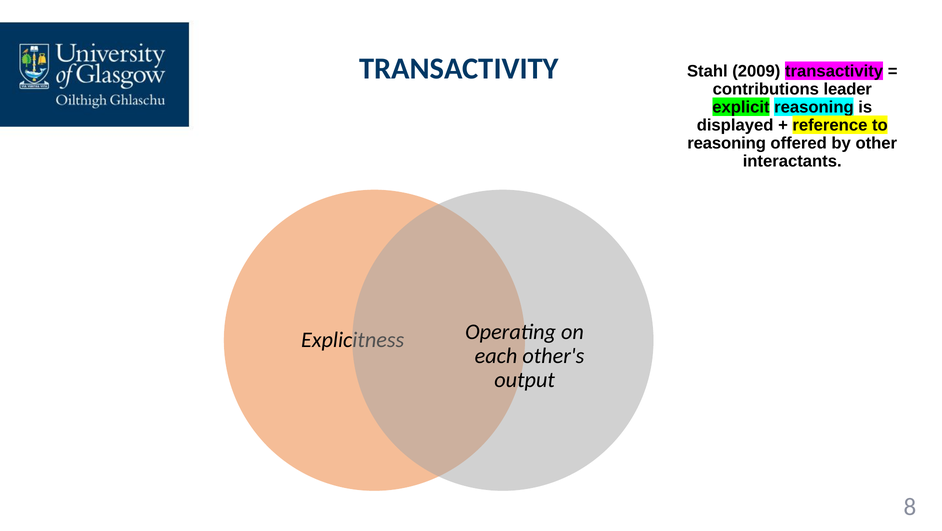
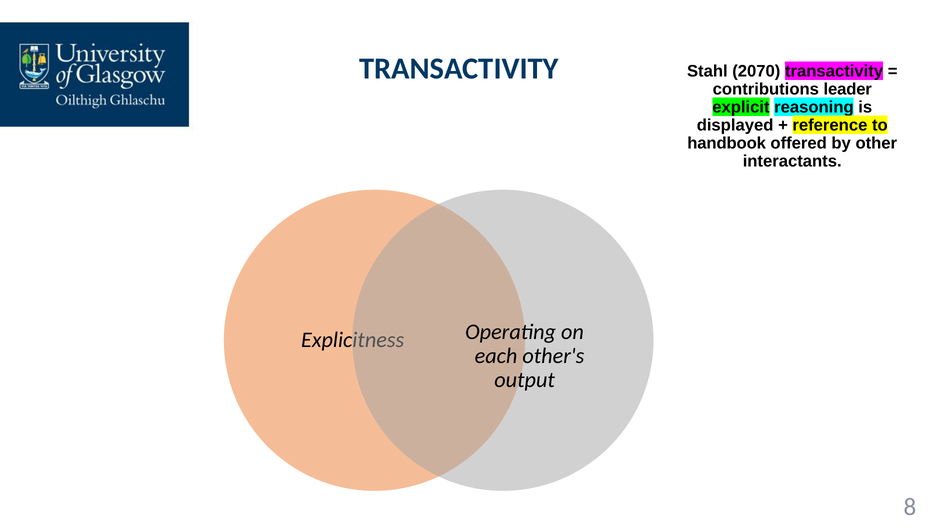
2009: 2009 -> 2070
reasoning at (727, 143): reasoning -> handbook
